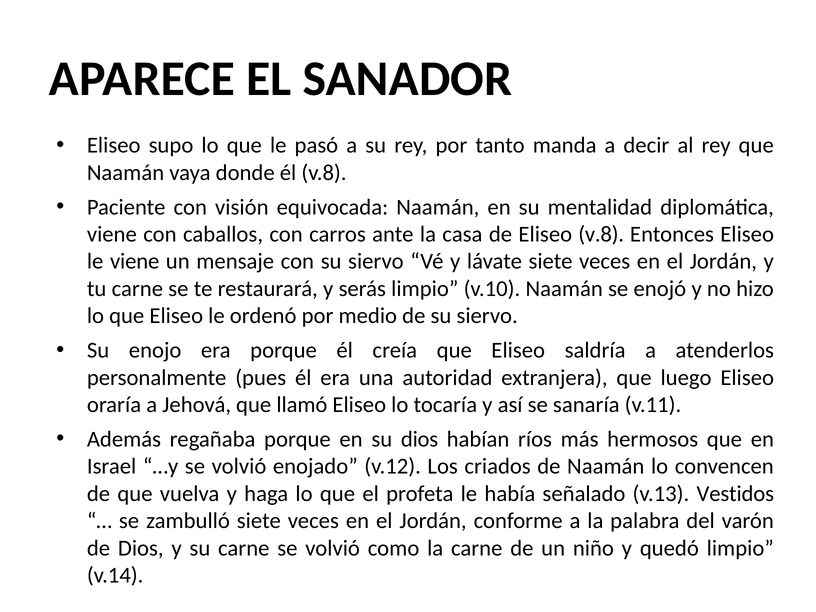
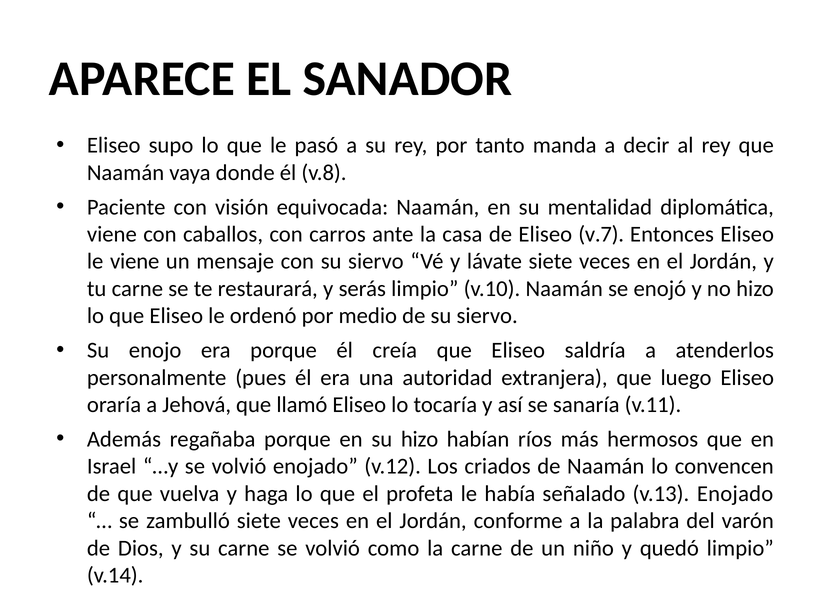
Eliseo v.8: v.8 -> v.7
su dios: dios -> hizo
v.13 Vestidos: Vestidos -> Enojado
